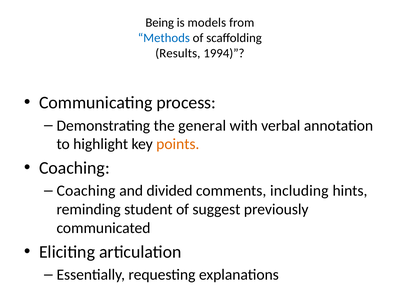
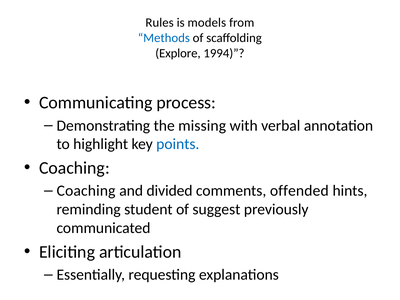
Being: Being -> Rules
Results: Results -> Explore
general: general -> missing
points colour: orange -> blue
including: including -> offended
